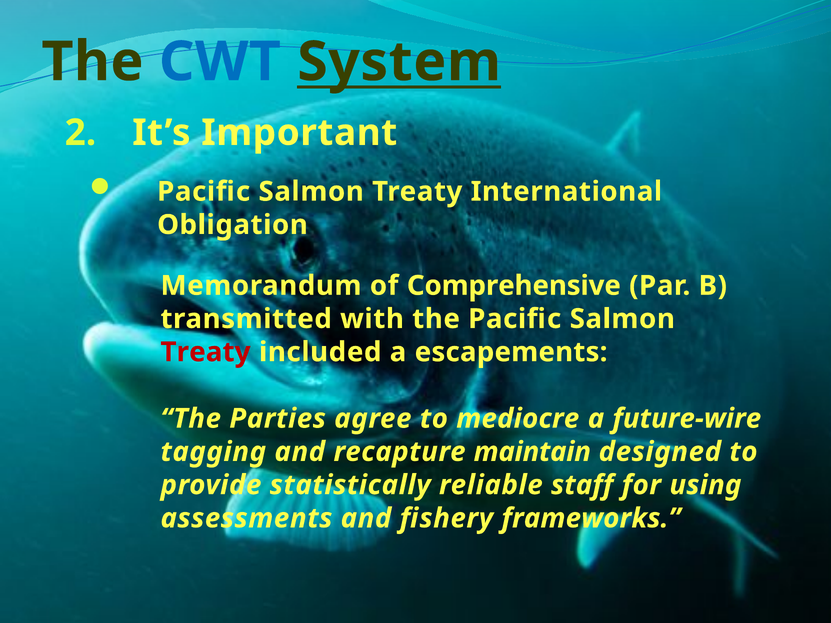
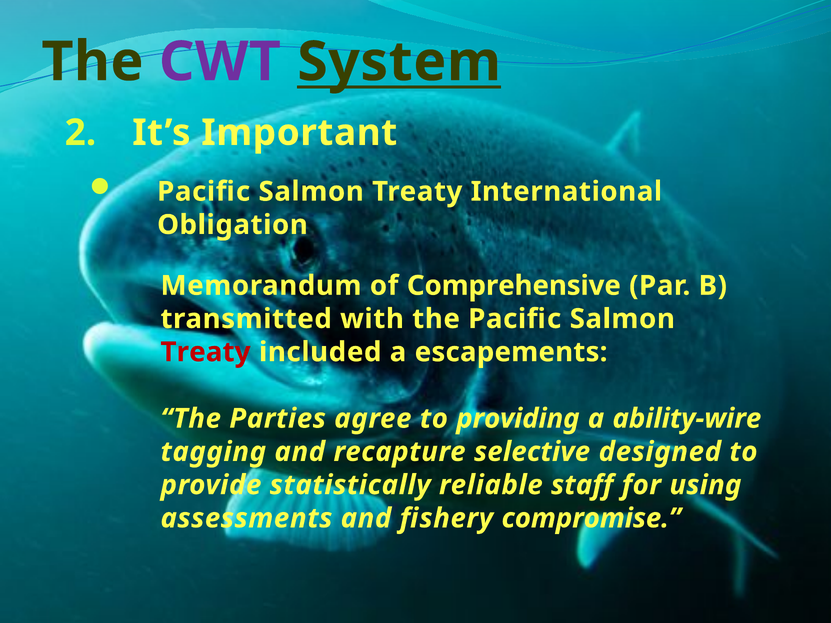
CWT colour: blue -> purple
mediocre: mediocre -> providing
future-wire: future-wire -> ability-wire
maintain: maintain -> selective
frameworks: frameworks -> compromise
